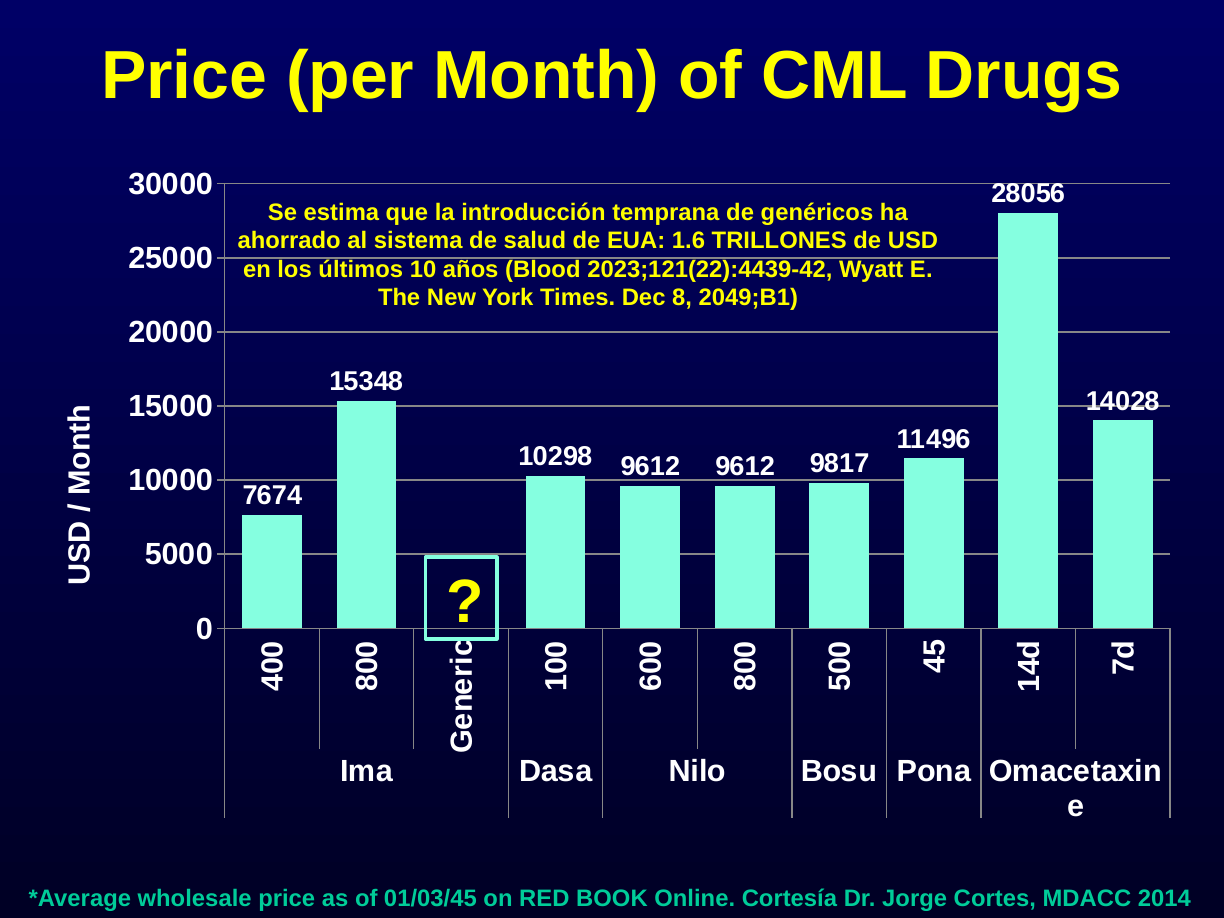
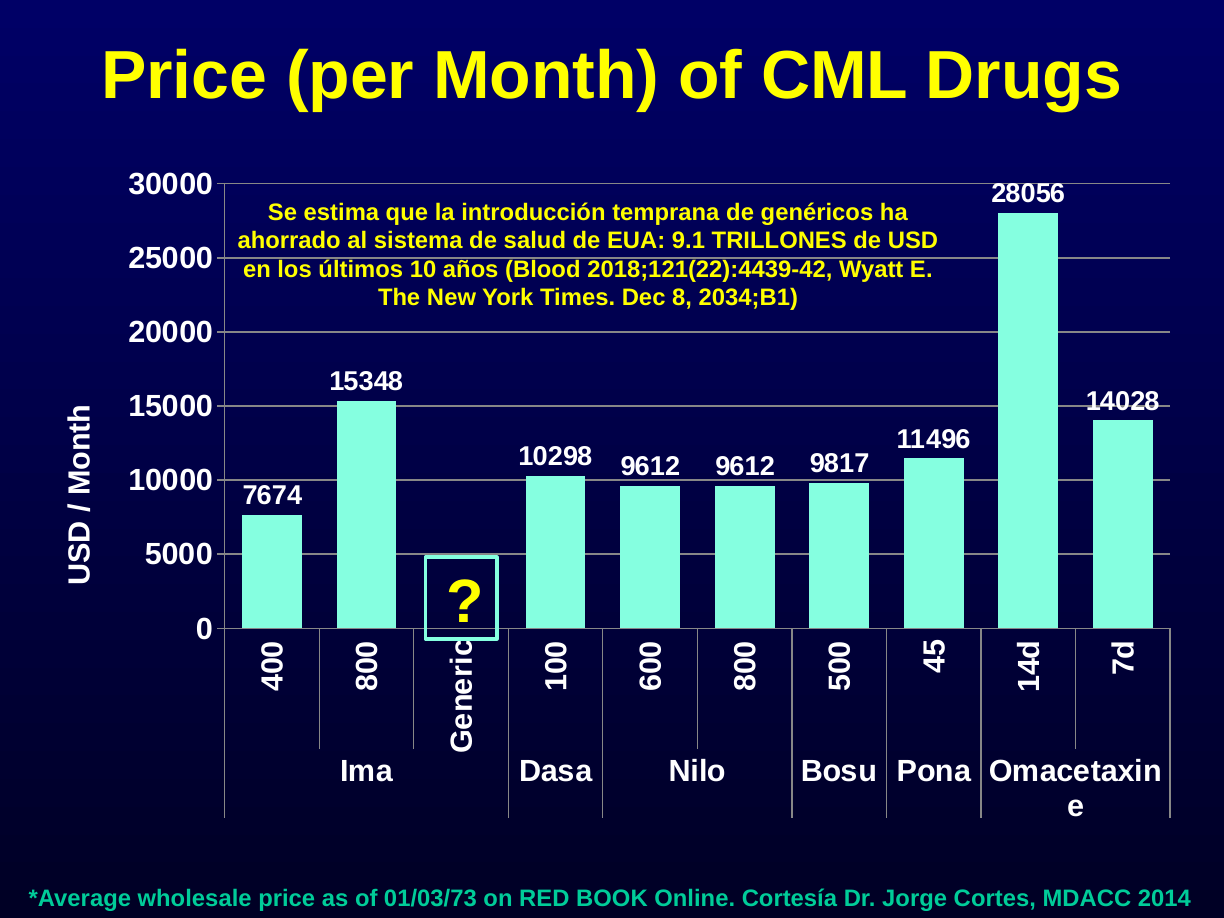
1.6: 1.6 -> 9.1
2023;121(22):4439-42: 2023;121(22):4439-42 -> 2018;121(22):4439-42
2049;B1: 2049;B1 -> 2034;B1
01/03/45: 01/03/45 -> 01/03/73
